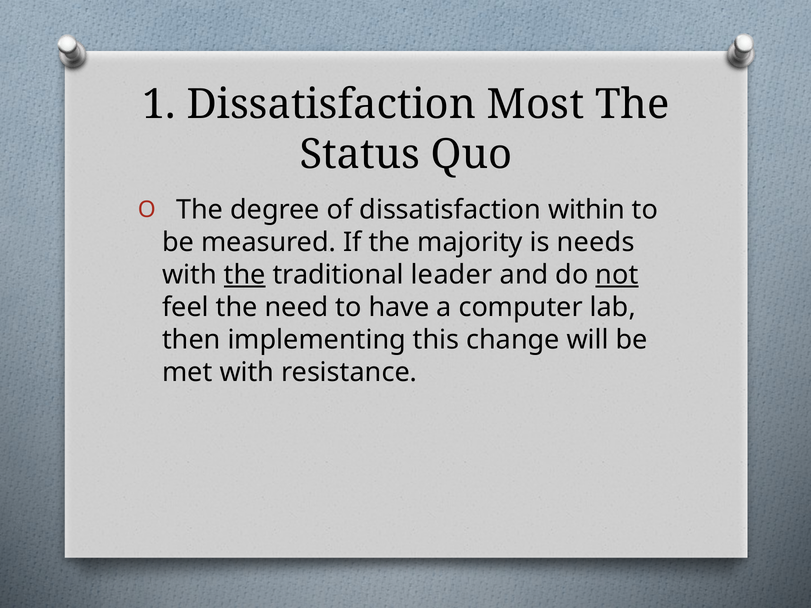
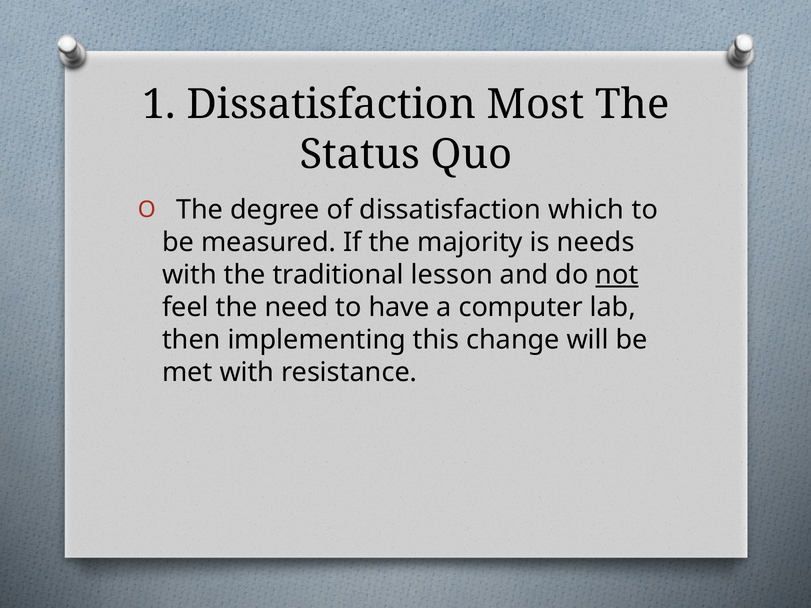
within: within -> which
the at (245, 275) underline: present -> none
leader: leader -> lesson
